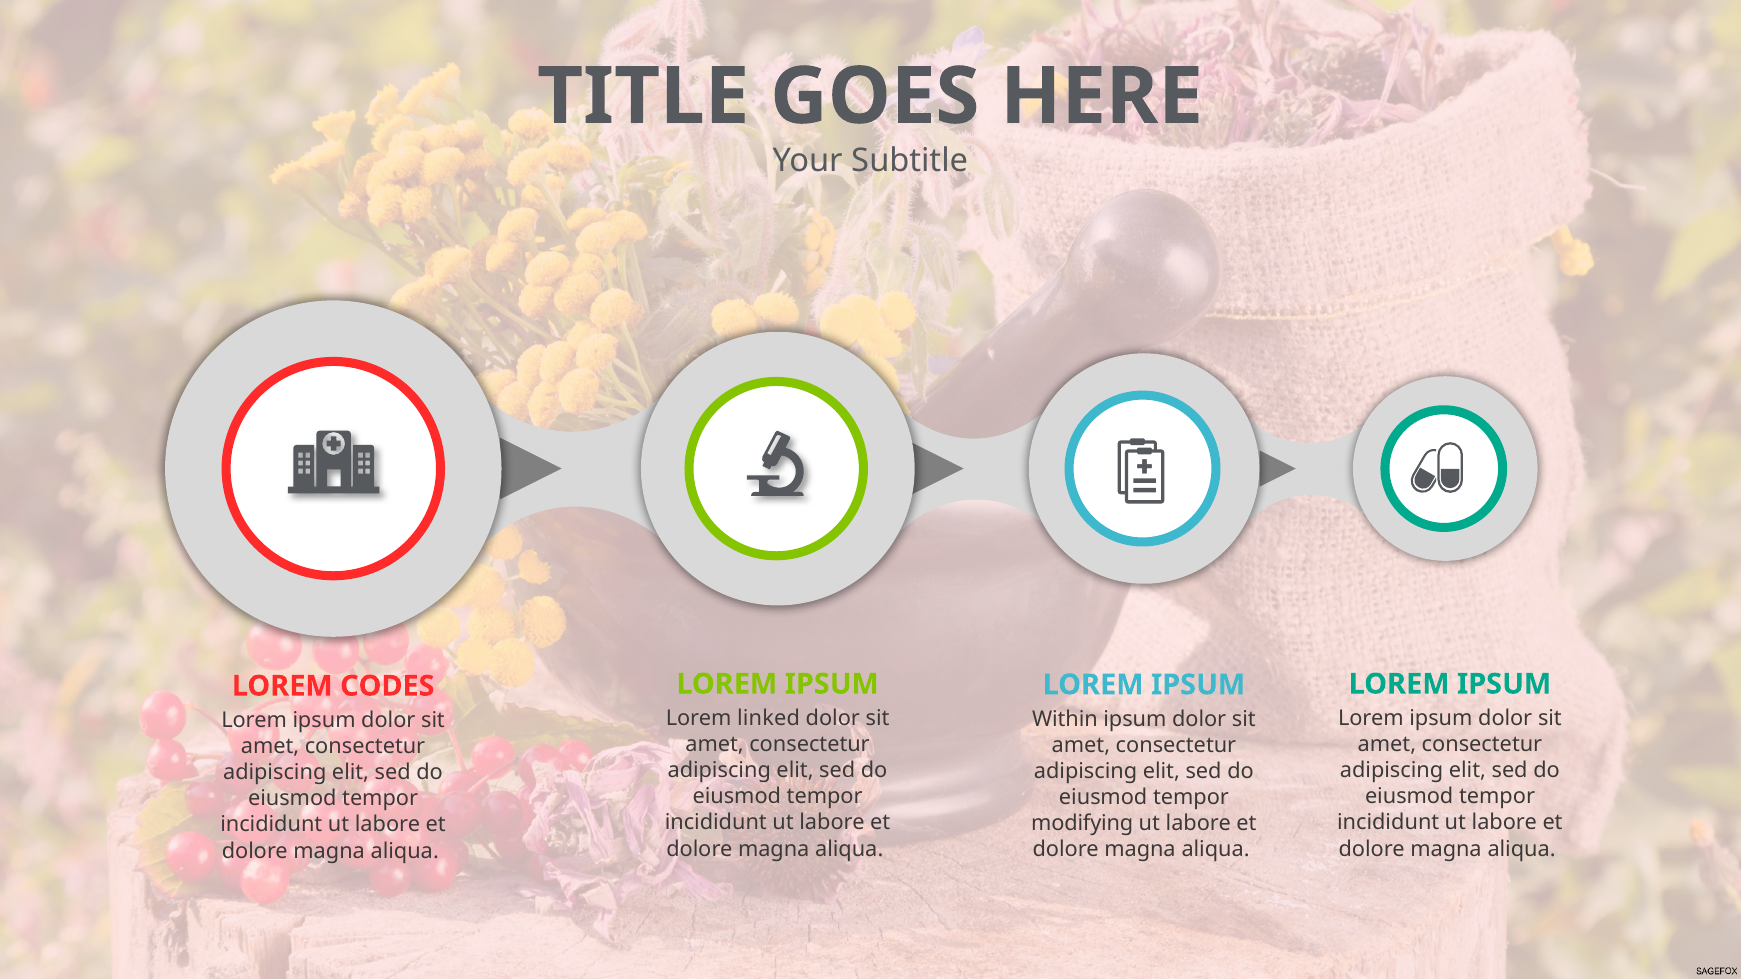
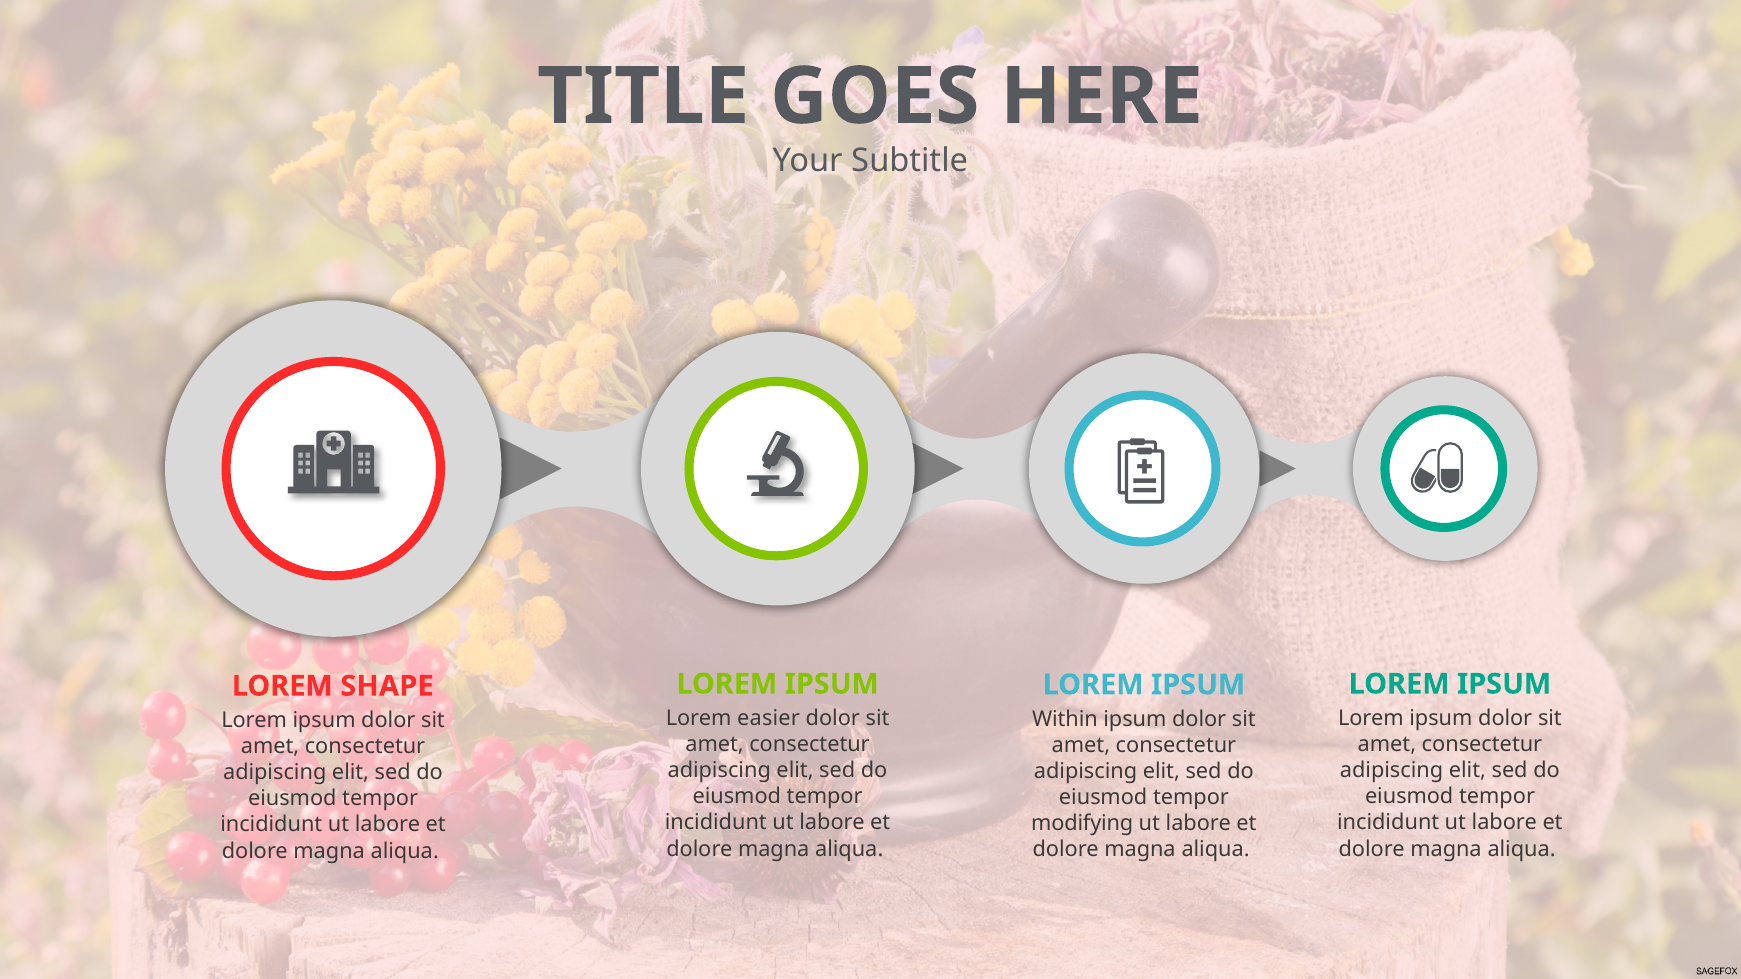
CODES: CODES -> SHAPE
linked: linked -> easier
